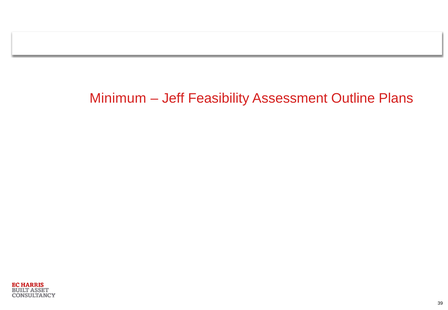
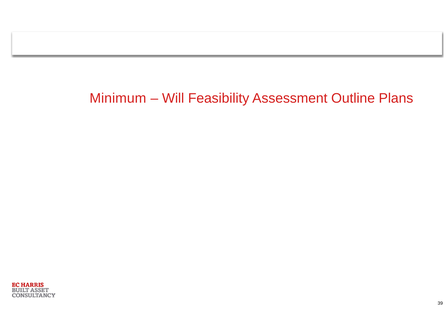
Jeff: Jeff -> Will
